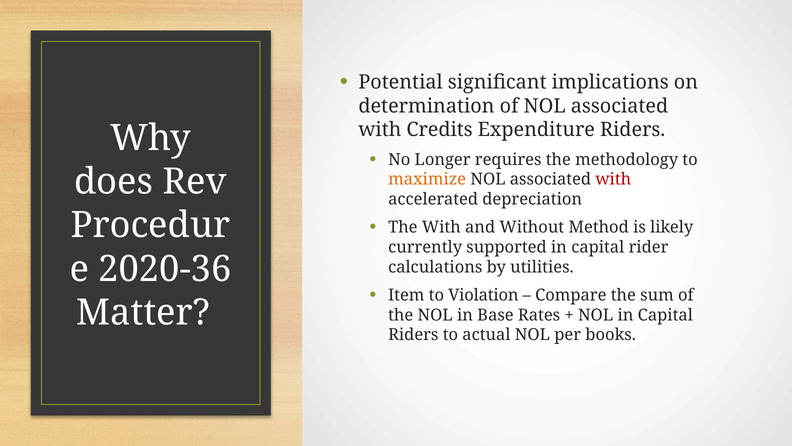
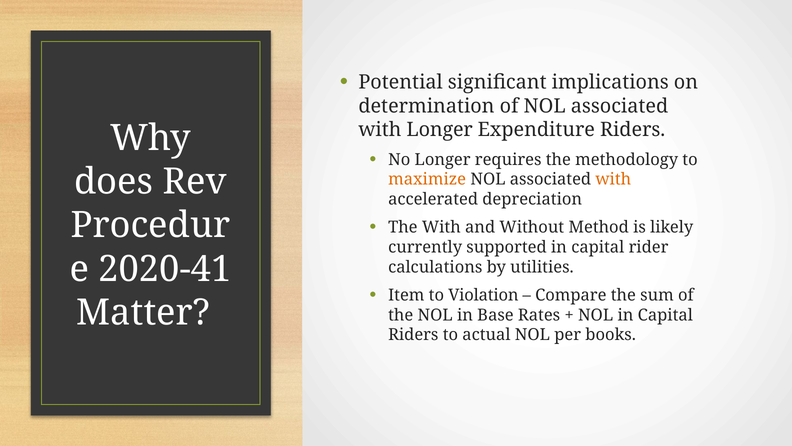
with Credits: Credits -> Longer
with at (613, 179) colour: red -> orange
2020-36: 2020-36 -> 2020-41
